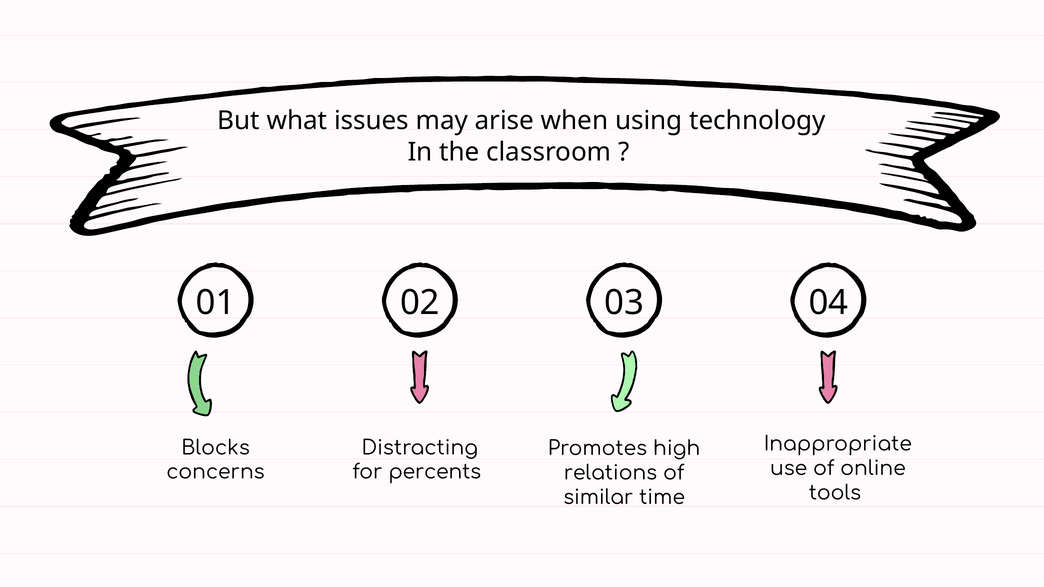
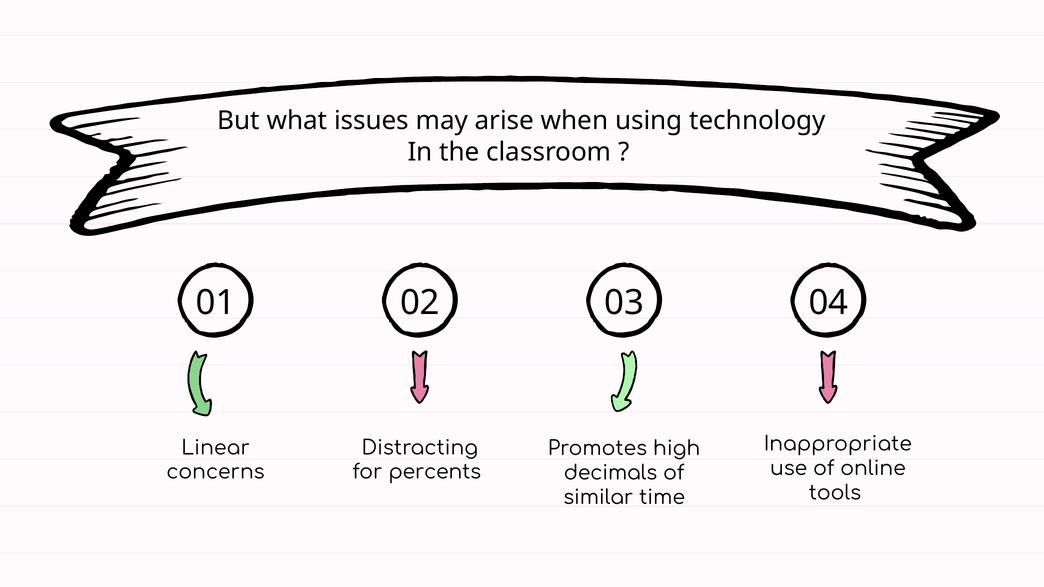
Blocks: Blocks -> Linear
relations: relations -> decimals
